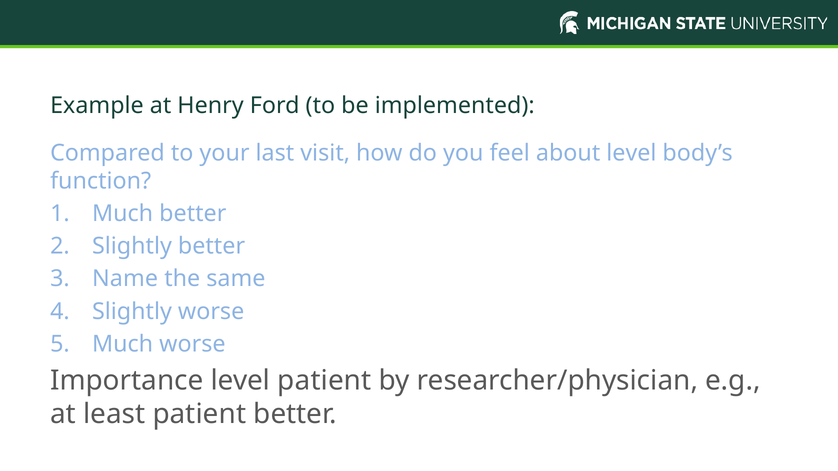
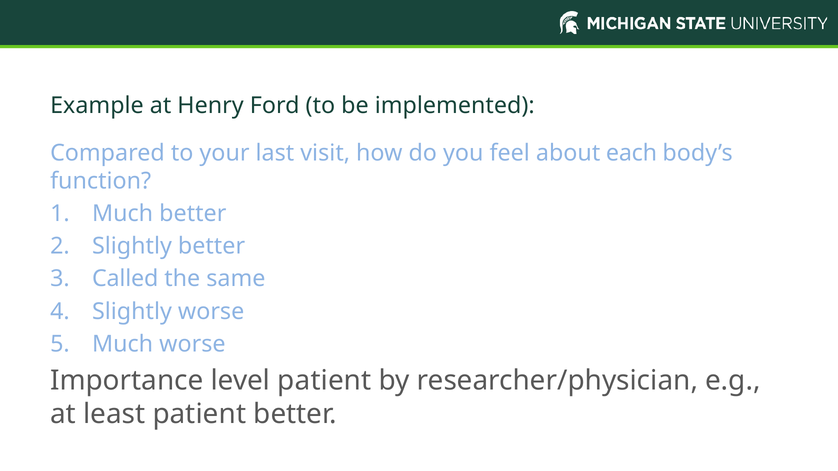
about level: level -> each
Name: Name -> Called
